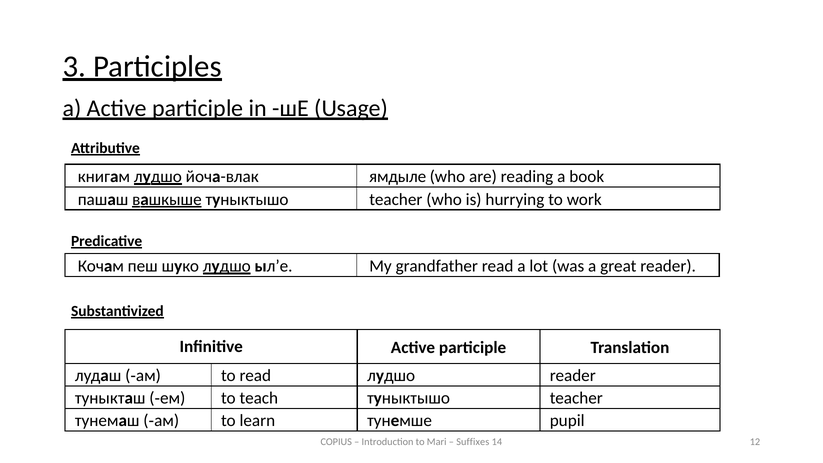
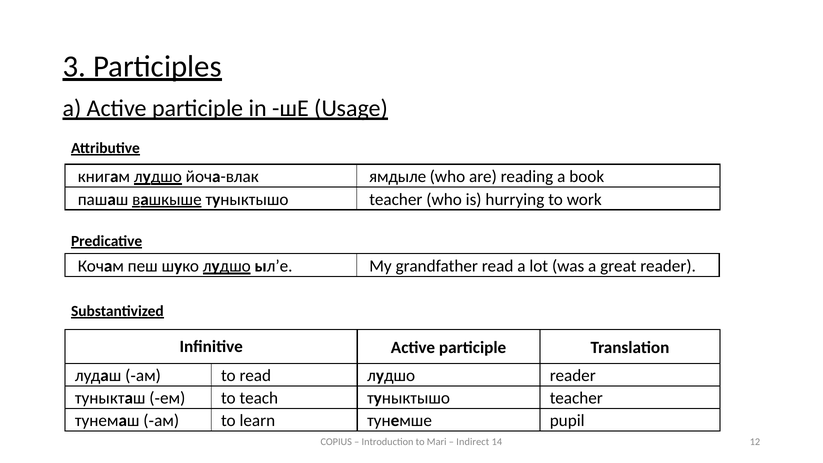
Suffixes: Suffixes -> Indirect
